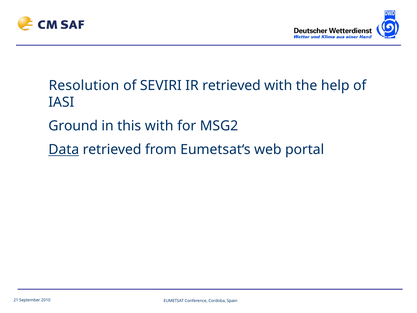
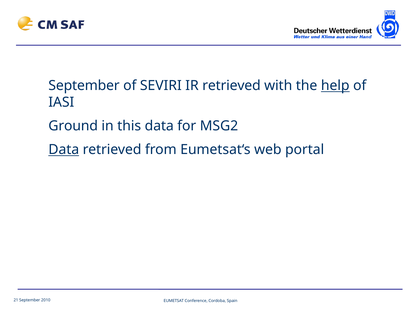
Resolution at (84, 86): Resolution -> September
help underline: none -> present
this with: with -> data
